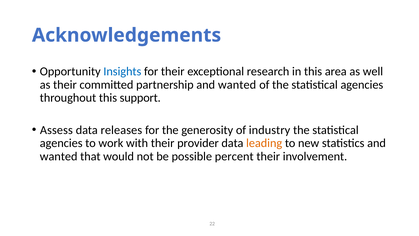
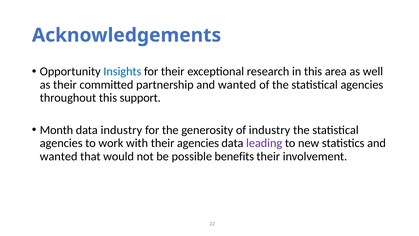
Assess: Assess -> Month
data releases: releases -> industry
their provider: provider -> agencies
leading colour: orange -> purple
percent: percent -> benefits
